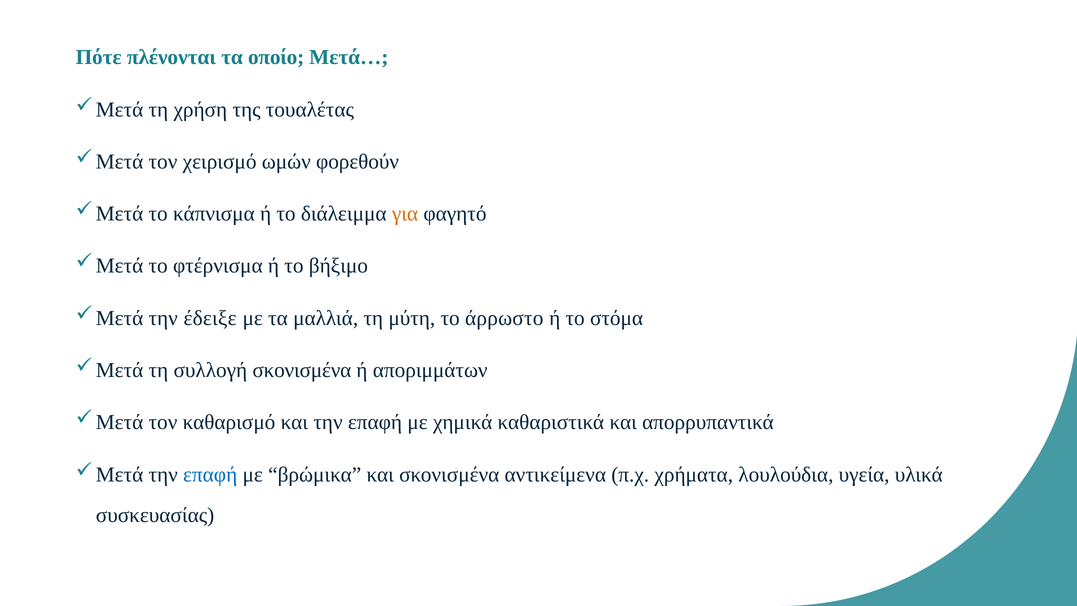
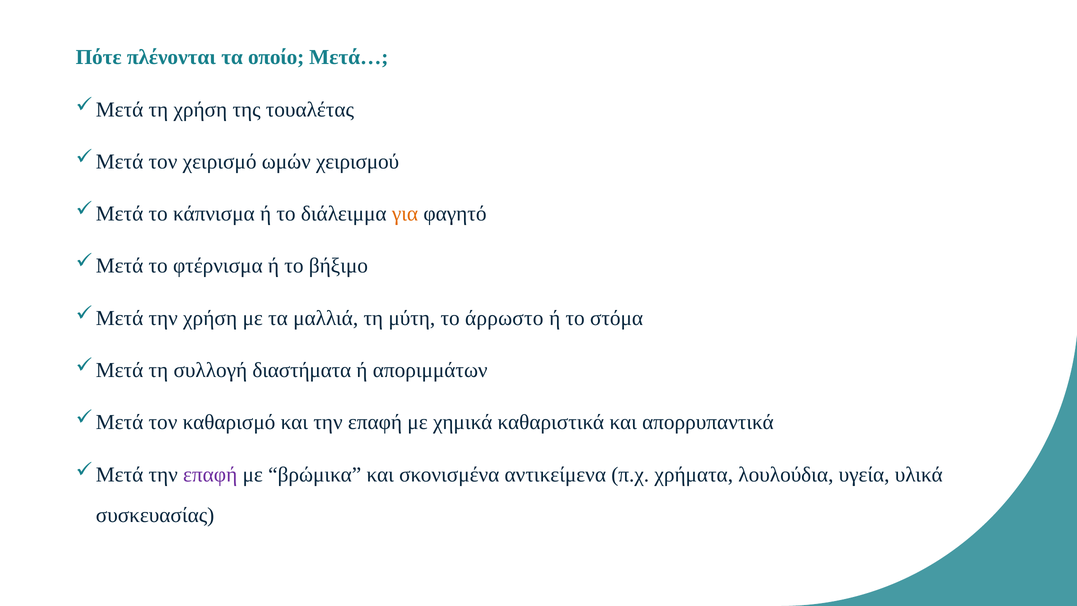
φορεθούν: φορεθούν -> χειρισμού
την έδειξε: έδειξε -> χρήση
συλλογή σκονισμένα: σκονισμένα -> διαστήματα
επαφή at (210, 474) colour: blue -> purple
